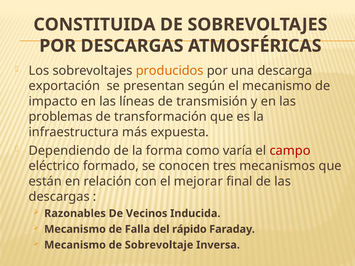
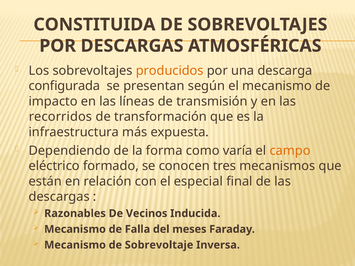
exportación: exportación -> configurada
problemas: problemas -> recorridos
campo colour: red -> orange
mejorar: mejorar -> especial
rápido: rápido -> meses
